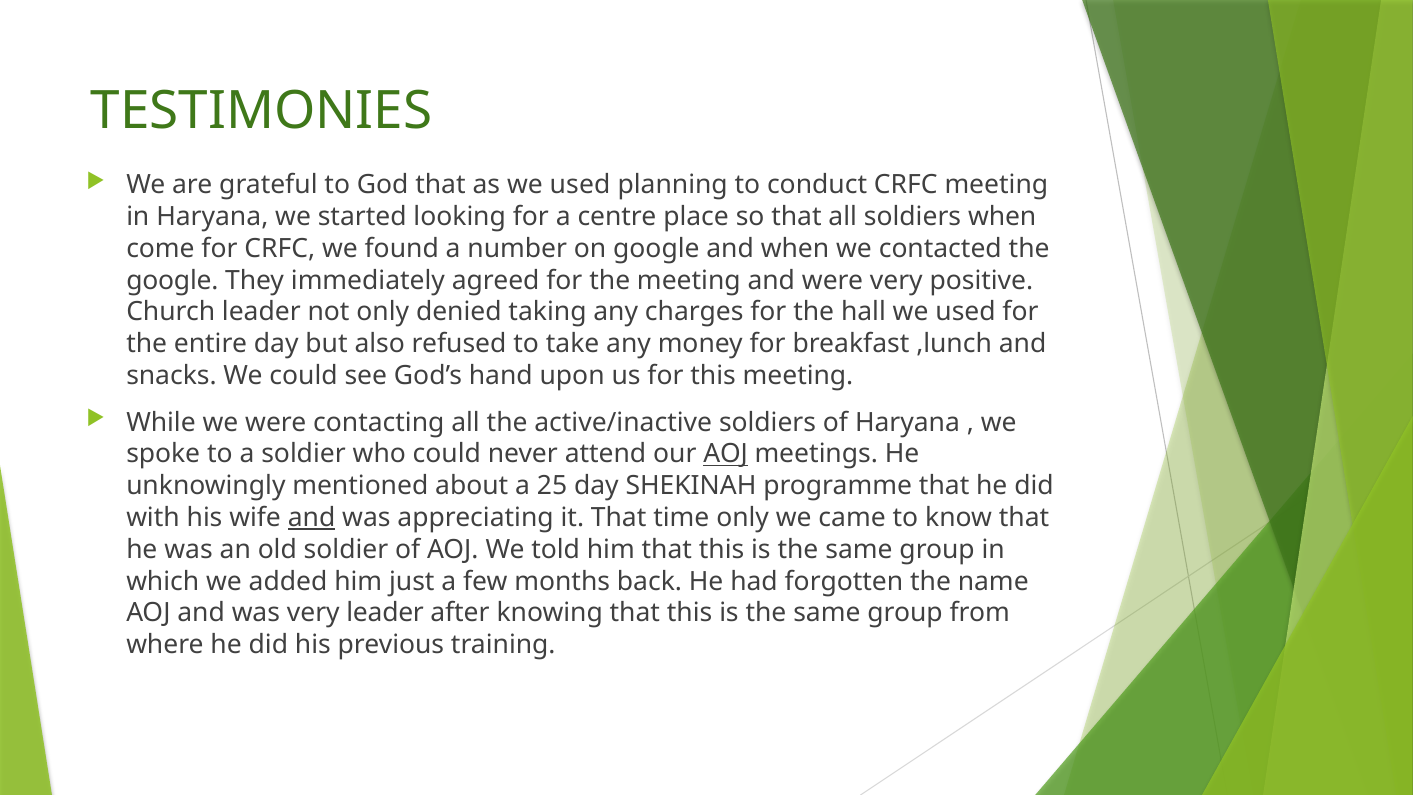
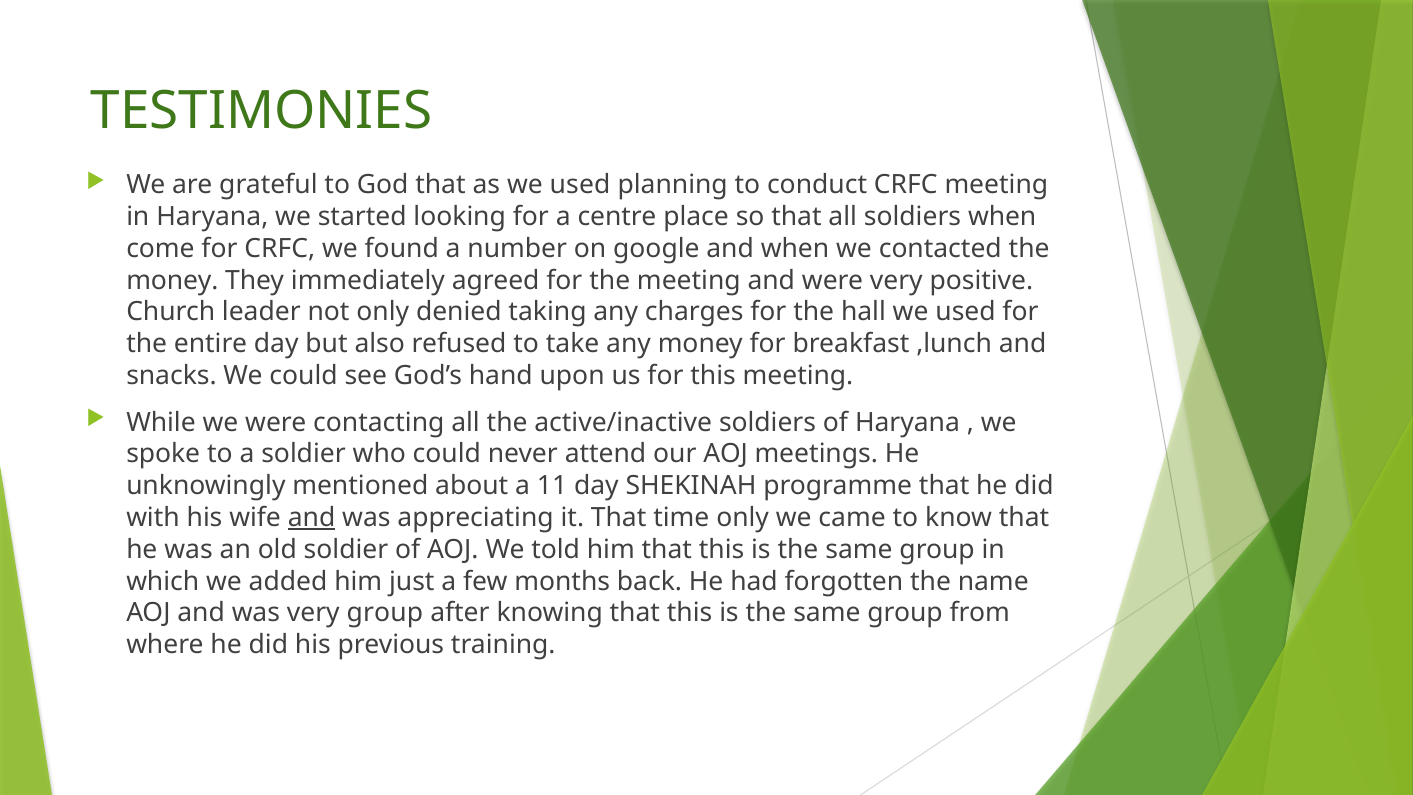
google at (172, 280): google -> money
AOJ at (726, 454) underline: present -> none
25: 25 -> 11
very leader: leader -> group
